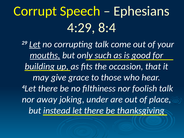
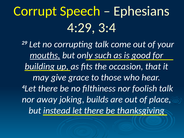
8:4: 8:4 -> 3:4
Let at (35, 44) underline: present -> none
under: under -> builds
